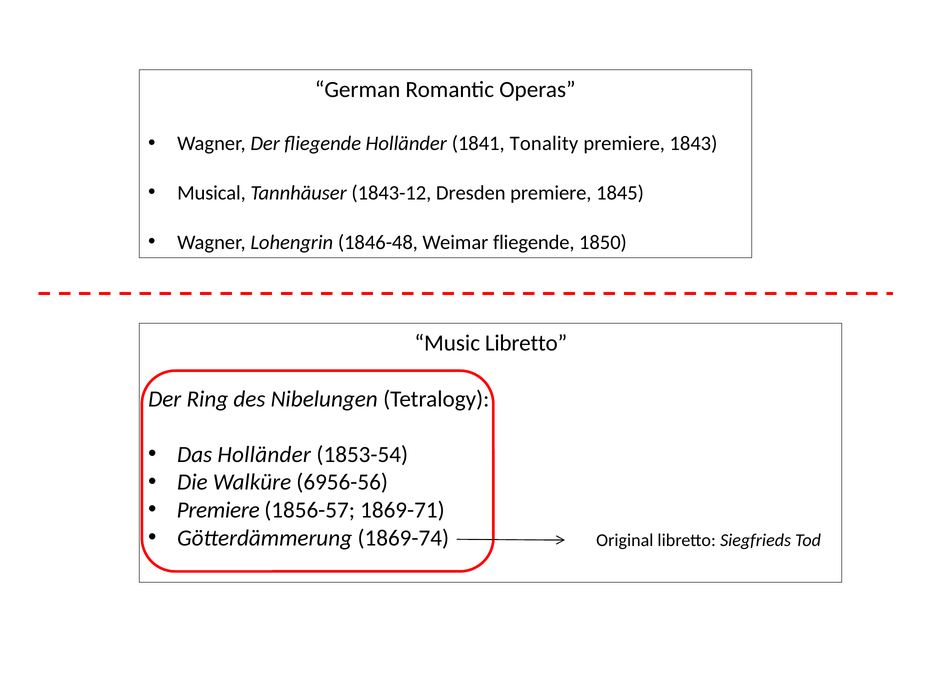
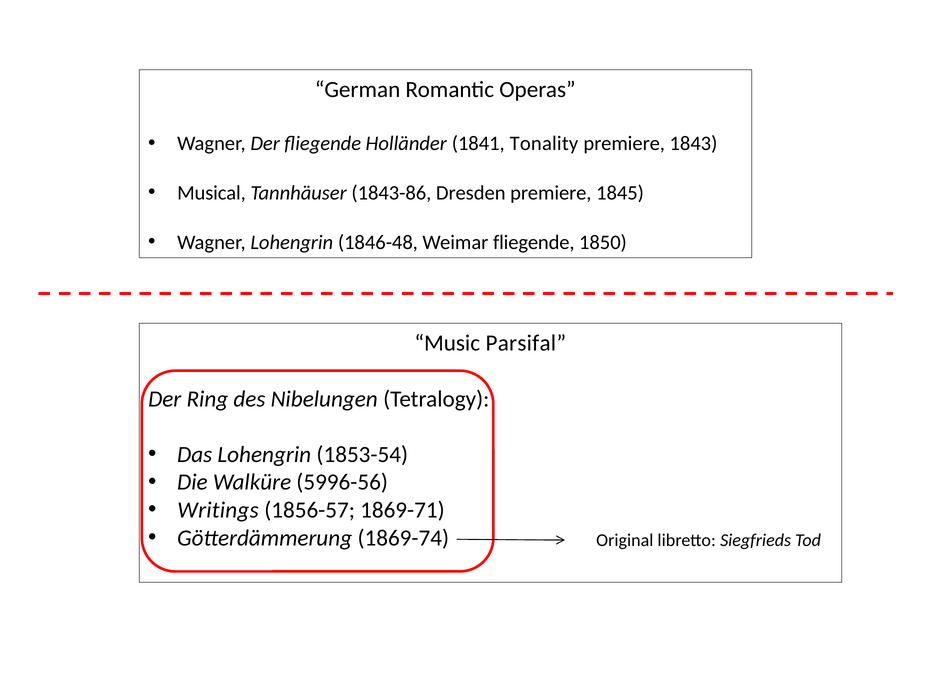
1843-12: 1843-12 -> 1843-86
Music Libretto: Libretto -> Parsifal
Das Holländer: Holländer -> Lohengrin
6956-56: 6956-56 -> 5996-56
Premiere at (218, 510): Premiere -> Writings
